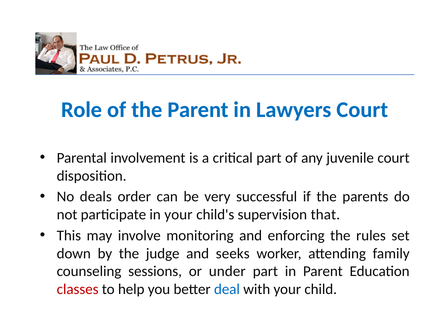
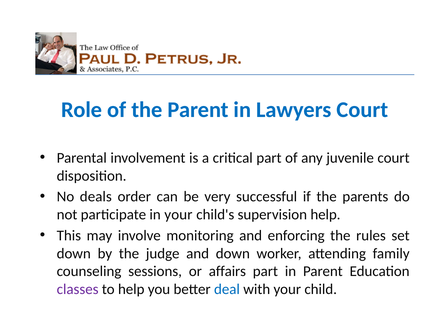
supervision that: that -> help
and seeks: seeks -> down
under: under -> affairs
classes colour: red -> purple
